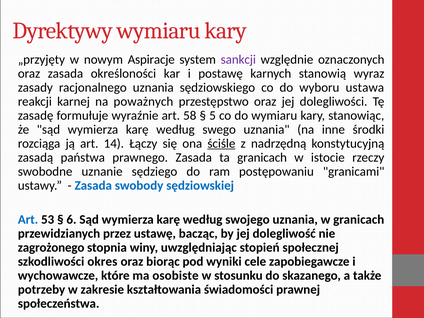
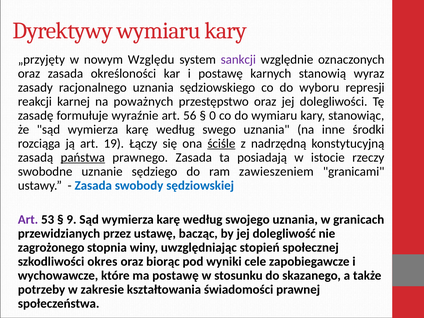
Aspiracje: Aspiracje -> Względu
ustawa: ustawa -> represji
58: 58 -> 56
5: 5 -> 0
14: 14 -> 19
państwa underline: none -> present
ta granicach: granicach -> posiadają
postępowaniu: postępowaniu -> zawieszeniem
Art at (28, 220) colour: blue -> purple
6: 6 -> 9
ma osobiste: osobiste -> postawę
